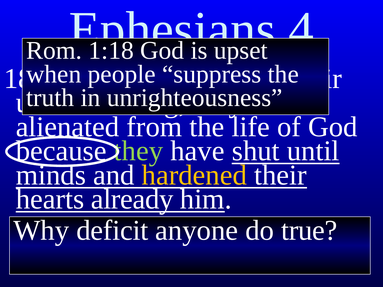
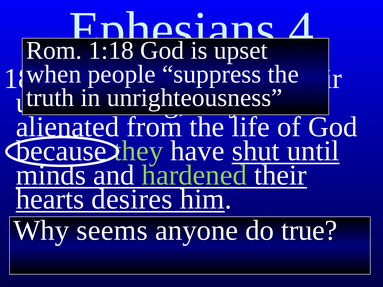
hardened colour: yellow -> light green
already: already -> desires
deficit: deficit -> seems
